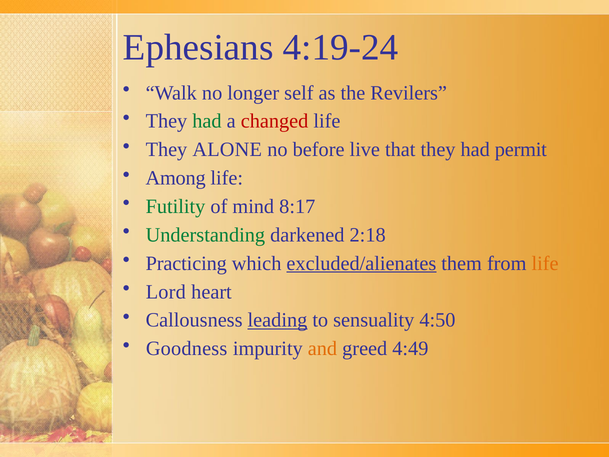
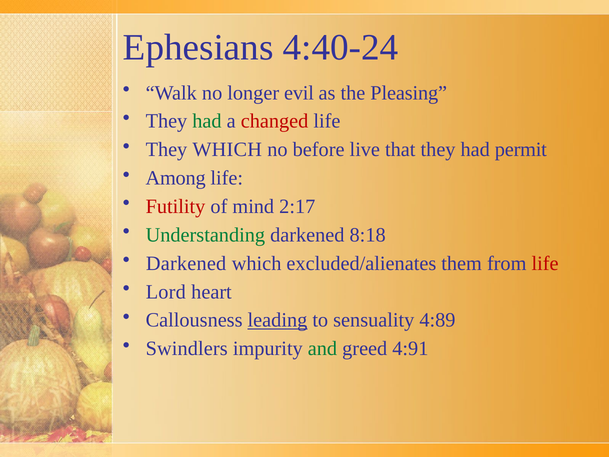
4:19-24: 4:19-24 -> 4:40-24
self: self -> evil
Revilers: Revilers -> Pleasing
They ALONE: ALONE -> WHICH
Futility colour: green -> red
8:17: 8:17 -> 2:17
2:18: 2:18 -> 8:18
Practicing at (186, 263): Practicing -> Darkened
excluded/alienates underline: present -> none
life at (545, 263) colour: orange -> red
4:50: 4:50 -> 4:89
Goodness: Goodness -> Swindlers
and colour: orange -> green
4:49: 4:49 -> 4:91
